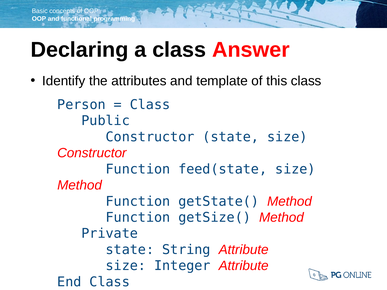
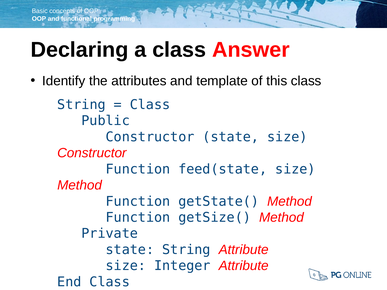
Person at (81, 105): Person -> String
